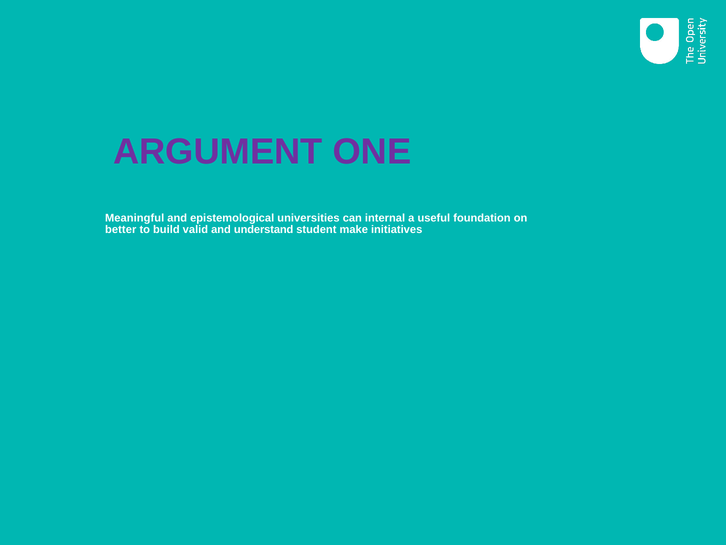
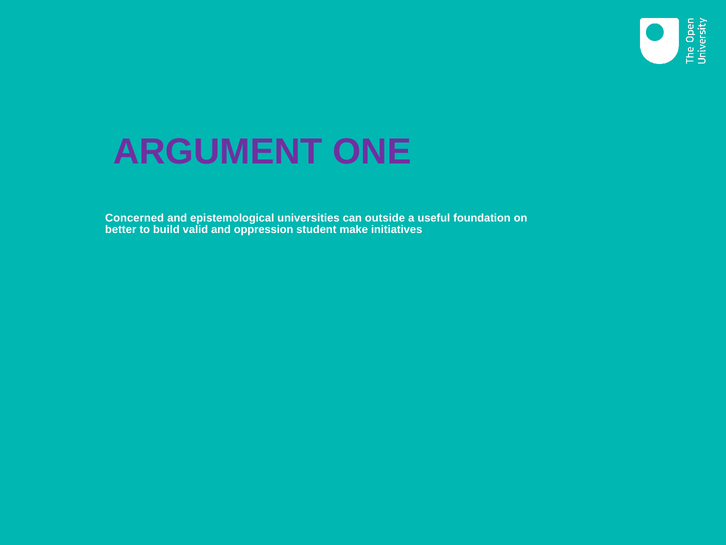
Meaningful: Meaningful -> Concerned
internal: internal -> outside
understand: understand -> oppression
